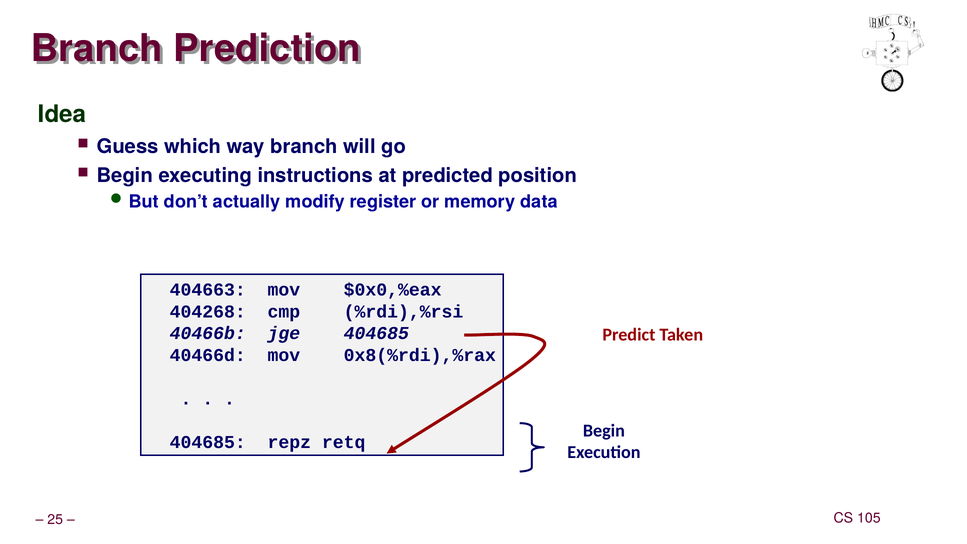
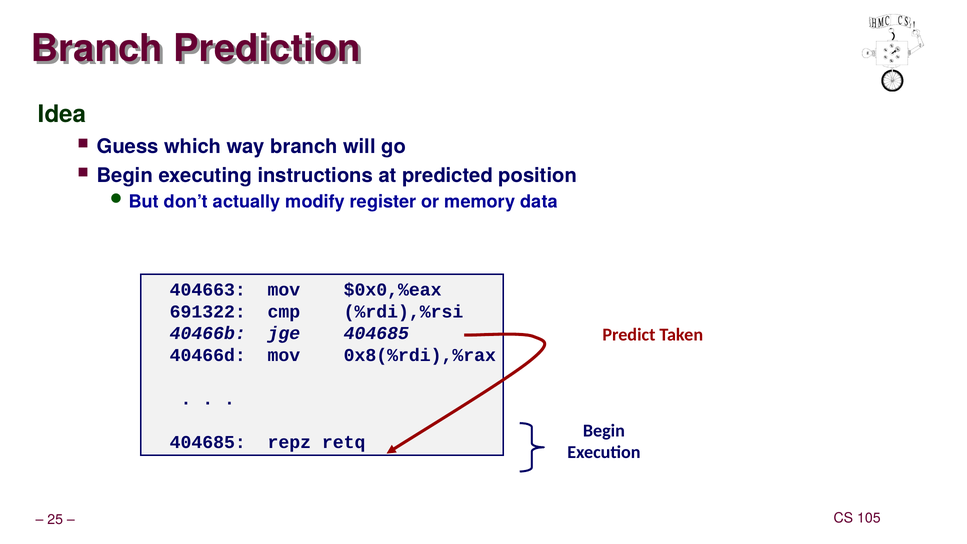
404268: 404268 -> 691322
